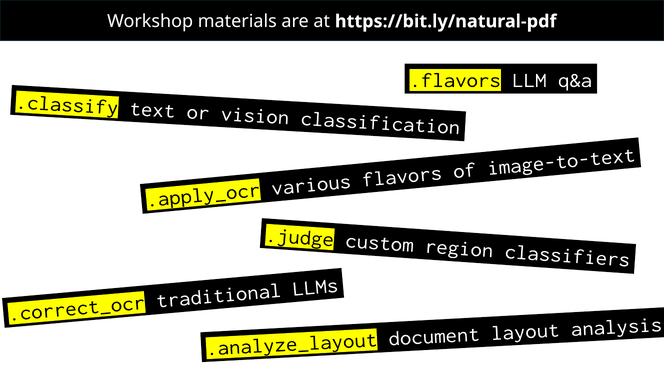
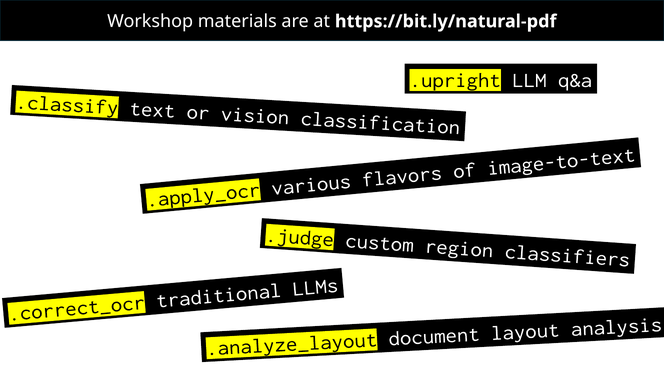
.flavors: .flavors -> .upright
